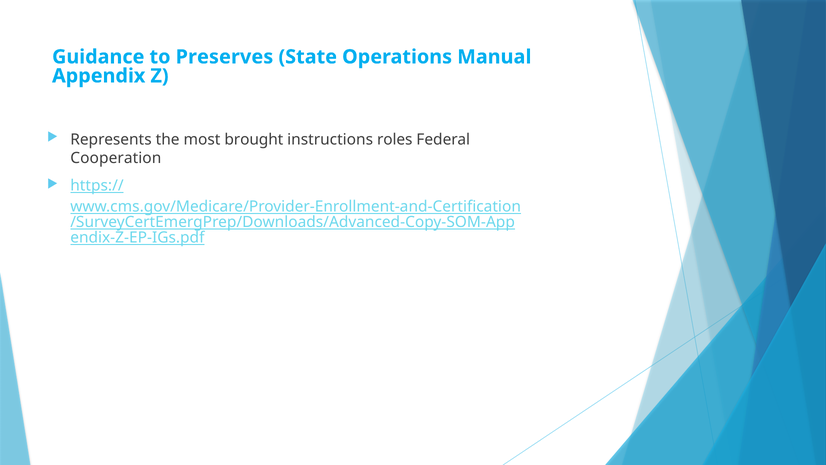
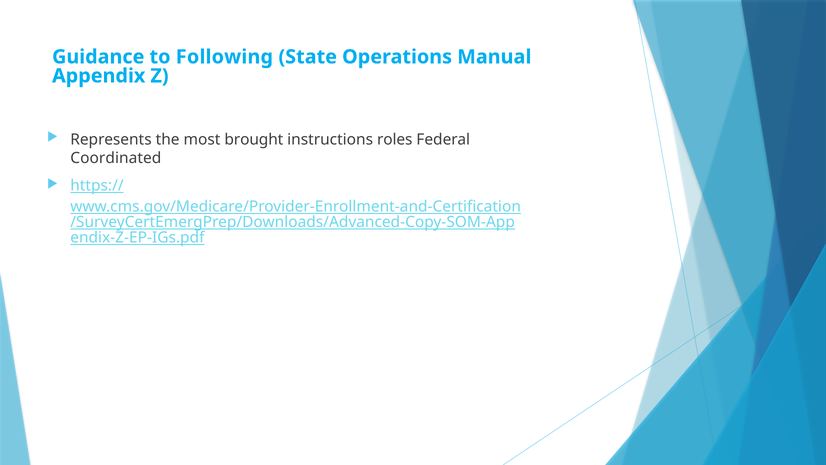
Preserves: Preserves -> Following
Cooperation: Cooperation -> Coordinated
